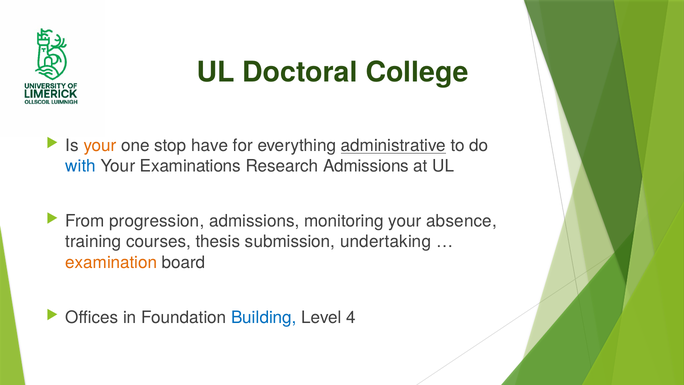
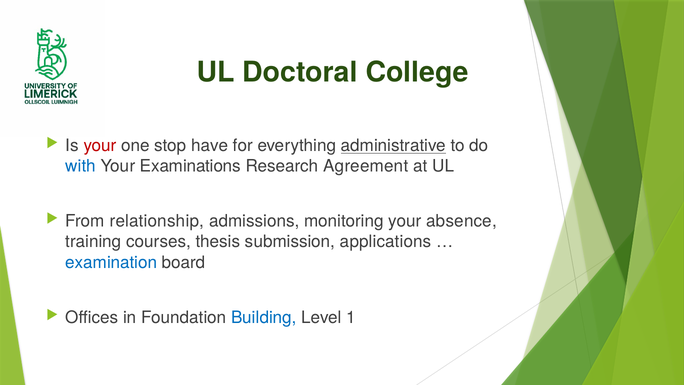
your at (100, 145) colour: orange -> red
Research Admissions: Admissions -> Agreement
progression: progression -> relationship
undertaking: undertaking -> applications
examination colour: orange -> blue
4: 4 -> 1
